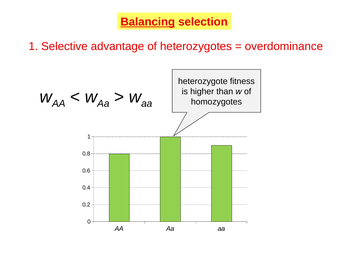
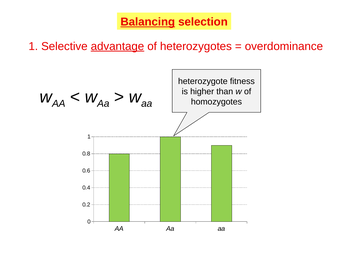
advantage underline: none -> present
